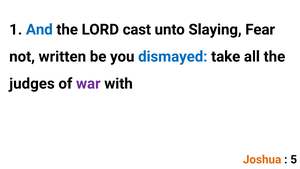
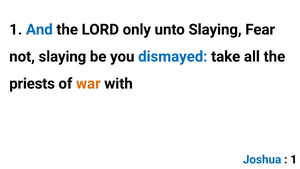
cast: cast -> only
not written: written -> slaying
judges: judges -> priests
war colour: purple -> orange
Joshua colour: orange -> blue
5 at (294, 159): 5 -> 1
